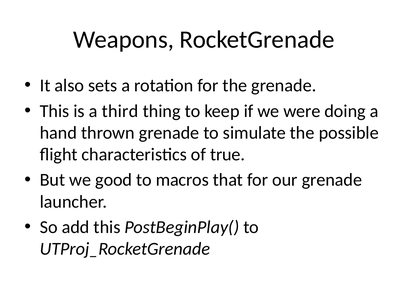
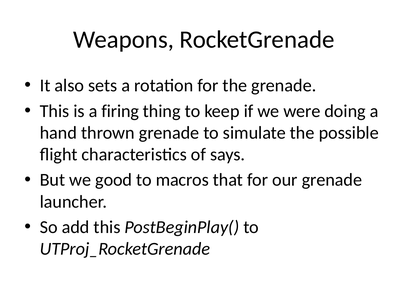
third: third -> firing
true: true -> says
